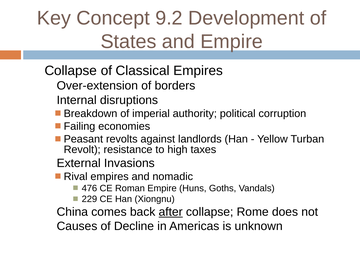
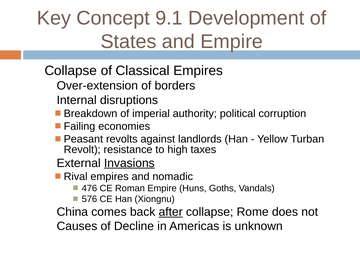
9.2: 9.2 -> 9.1
Invasions underline: none -> present
229: 229 -> 576
